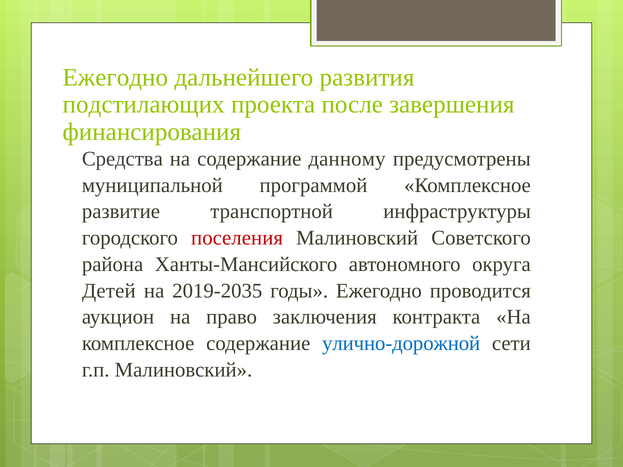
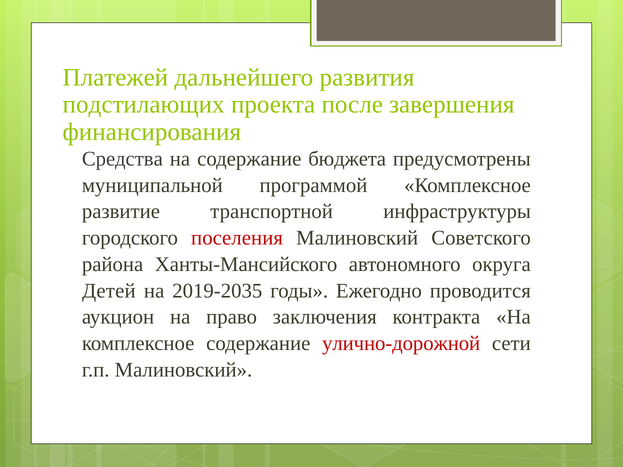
Ежегодно at (115, 78): Ежегодно -> Платежей
данному: данному -> бюджета
улично-дорожной colour: blue -> red
